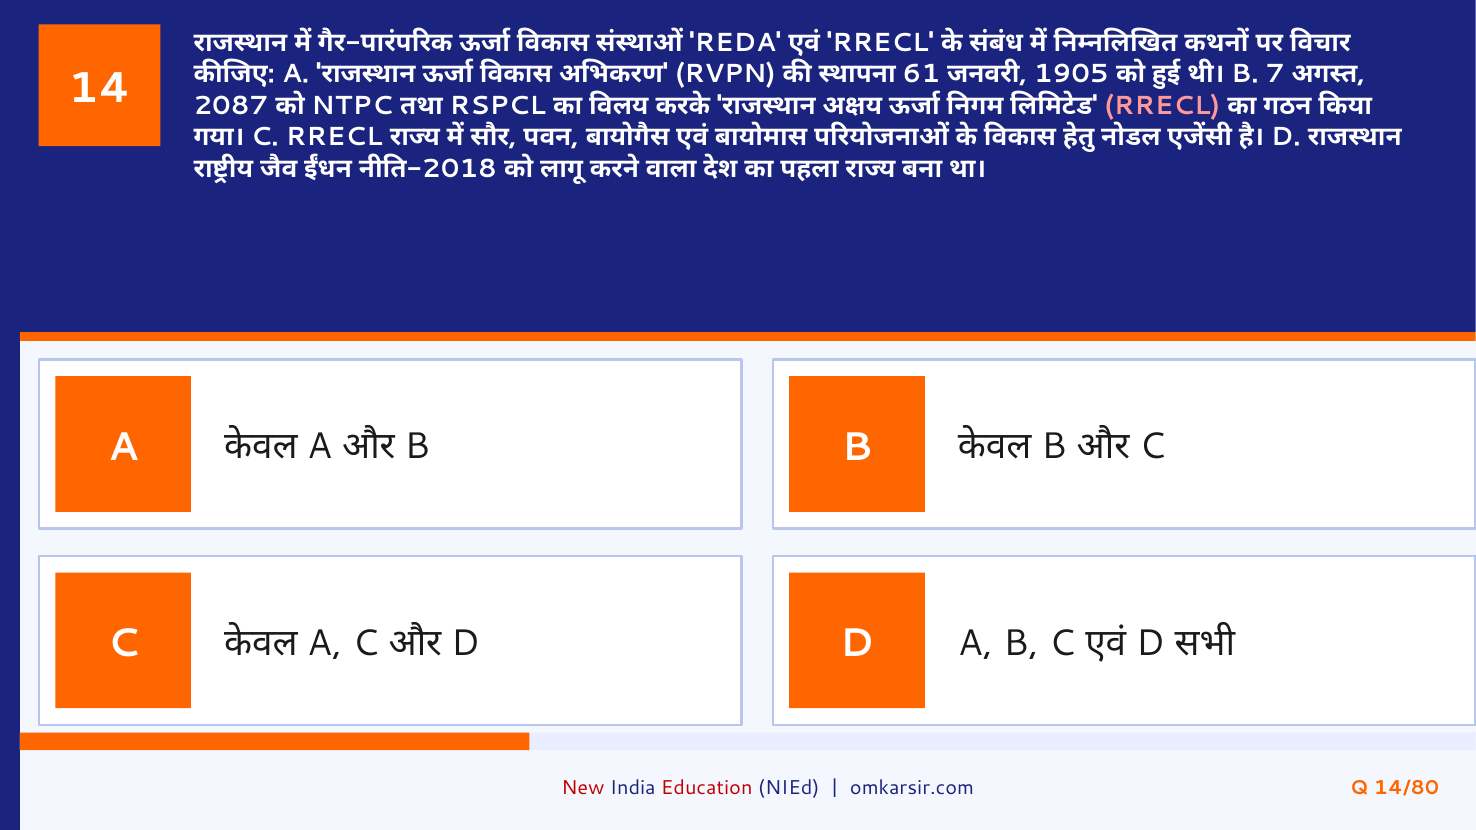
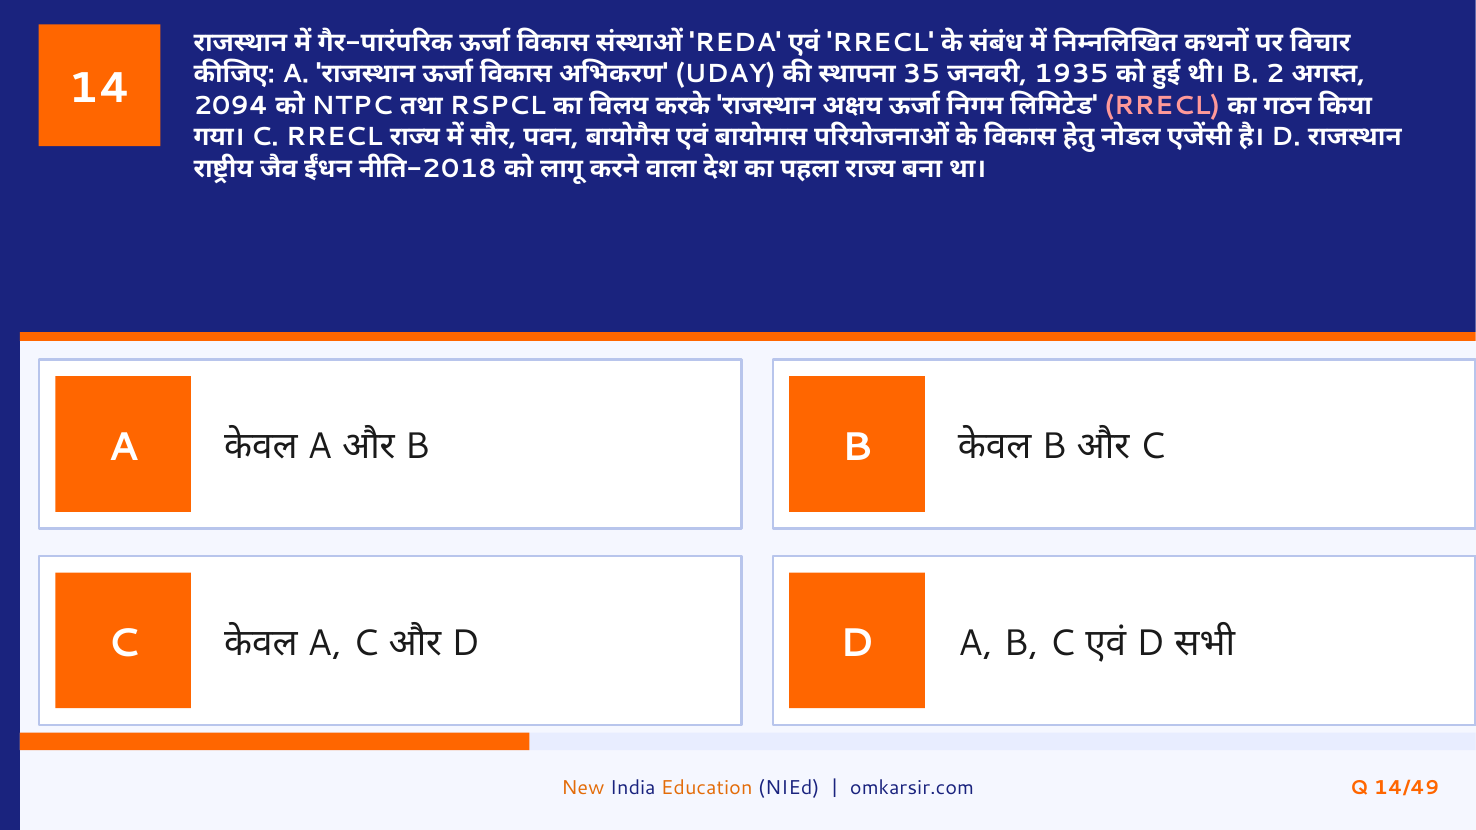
RVPN: RVPN -> UDAY
61: 61 -> 35
1905: 1905 -> 1935
7: 7 -> 2
2087: 2087 -> 2094
New colour: red -> orange
Education colour: red -> orange
14/80: 14/80 -> 14/49
